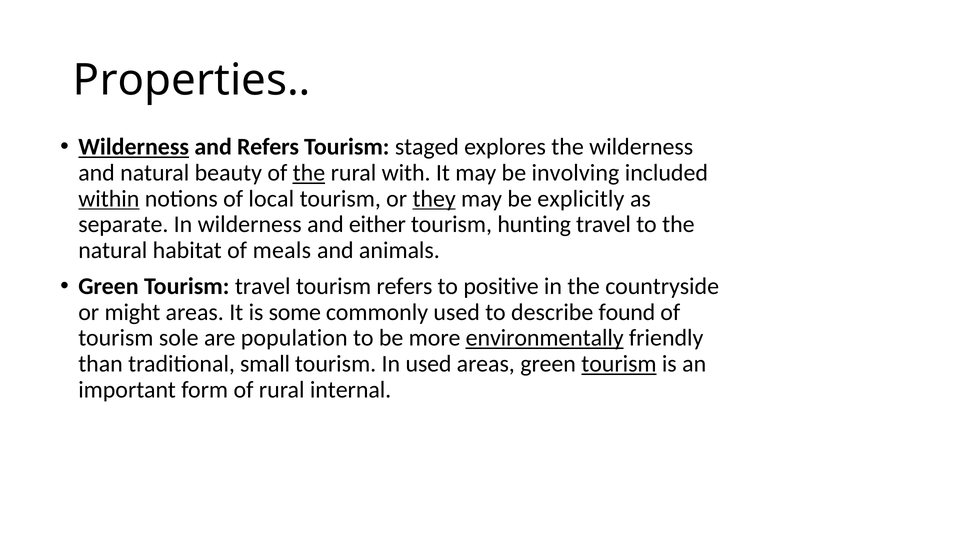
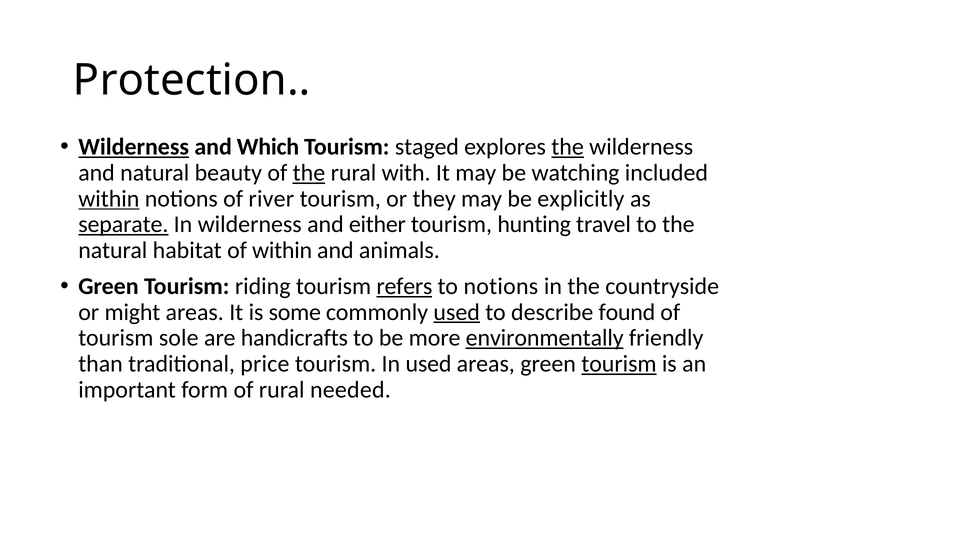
Properties: Properties -> Protection
and Refers: Refers -> Which
the at (568, 147) underline: none -> present
involving: involving -> watching
local: local -> river
they underline: present -> none
separate underline: none -> present
of meals: meals -> within
Tourism travel: travel -> riding
refers at (404, 286) underline: none -> present
to positive: positive -> notions
used at (457, 312) underline: none -> present
population: population -> handicrafts
small: small -> price
internal: internal -> needed
